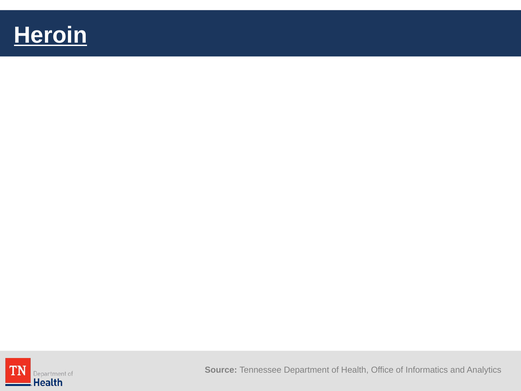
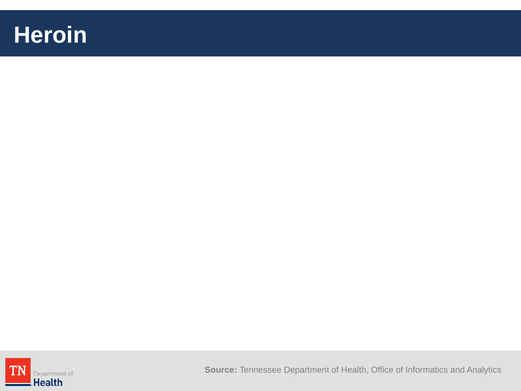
Heroin underline: present -> none
